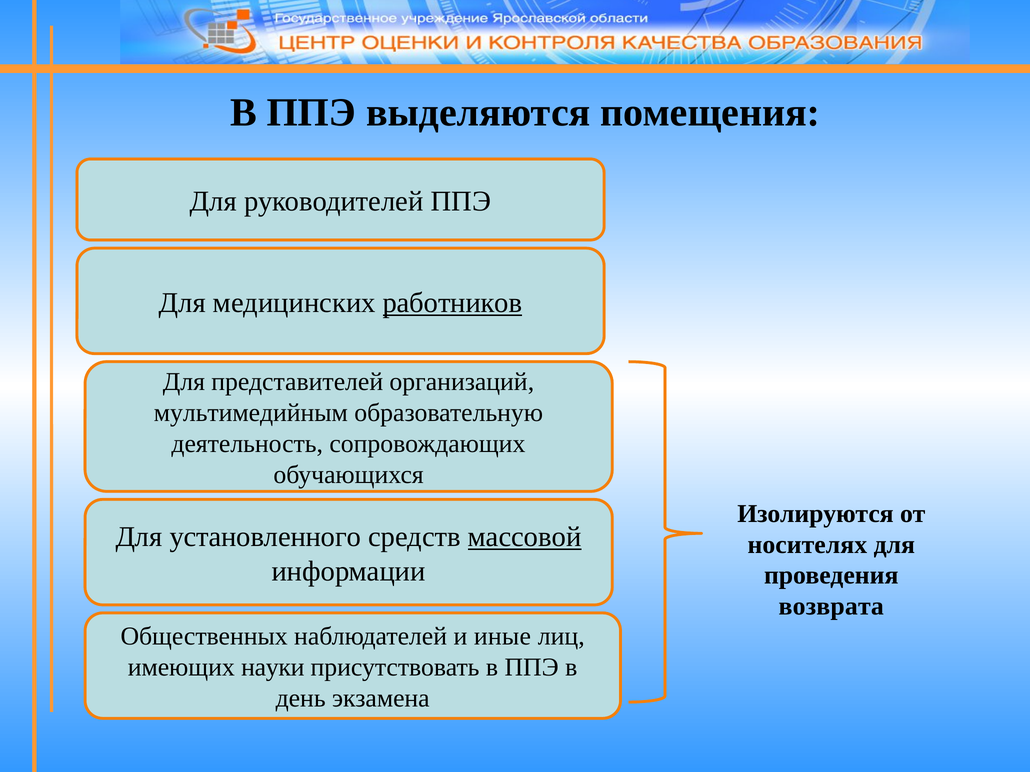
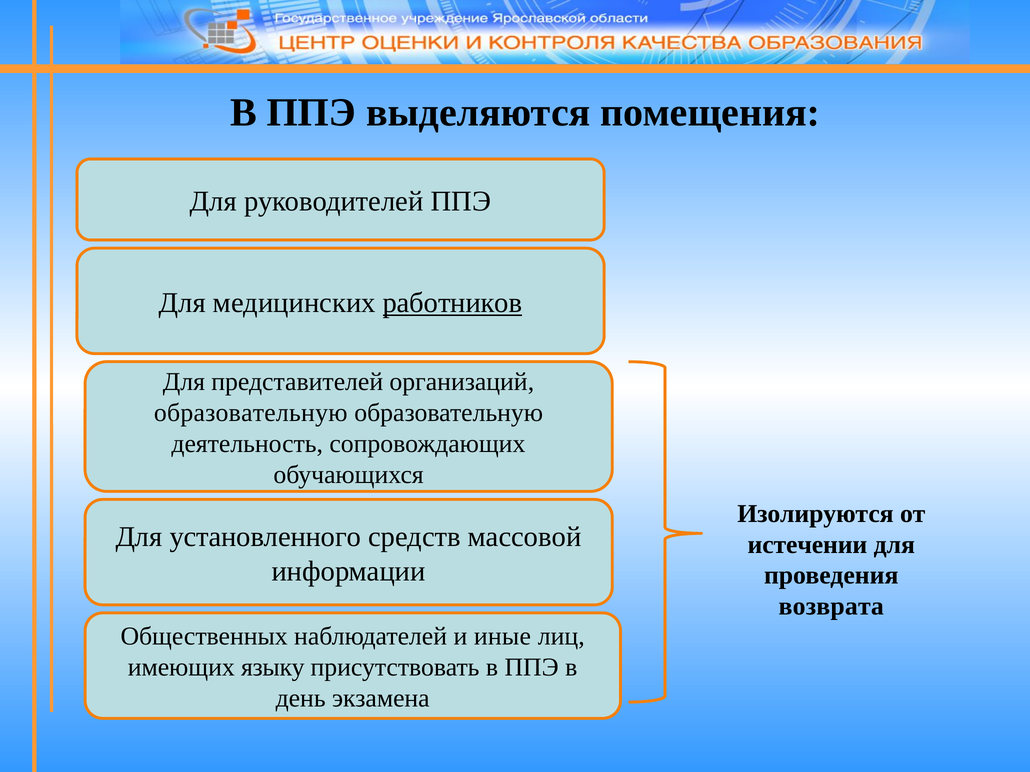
мультимедийным at (251, 413): мультимедийным -> образовательную
массовой underline: present -> none
носителях: носителях -> истечении
науки: науки -> языку
